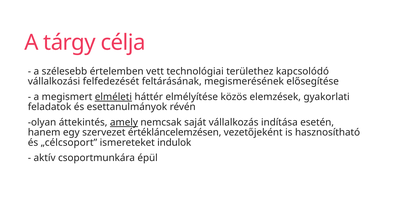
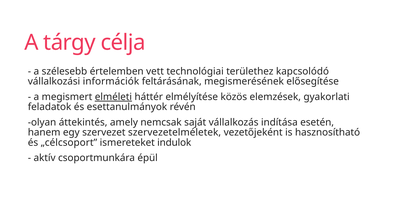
felfedezését: felfedezését -> információk
amely underline: present -> none
értékláncelemzésen: értékláncelemzésen -> szervezetelméletek
